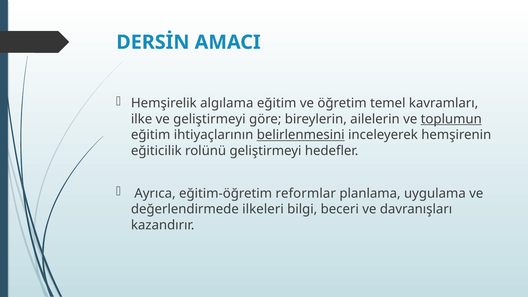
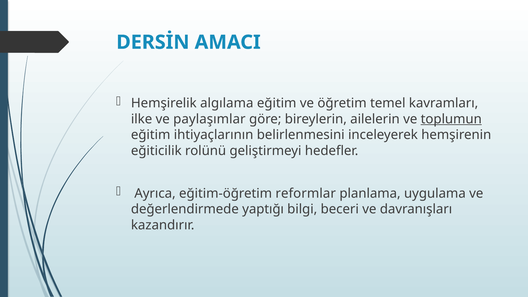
ve geliştirmeyi: geliştirmeyi -> paylaşımlar
belirlenmesini underline: present -> none
ilkeleri: ilkeleri -> yaptığı
